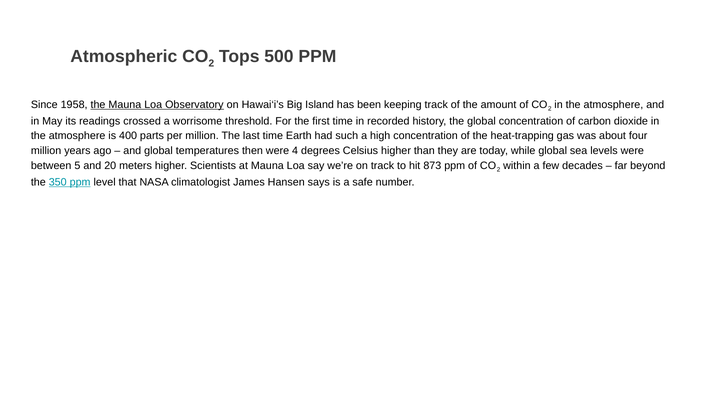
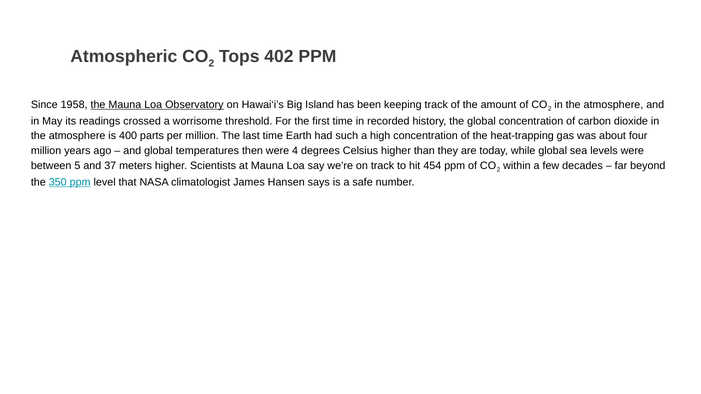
500: 500 -> 402
20: 20 -> 37
873: 873 -> 454
